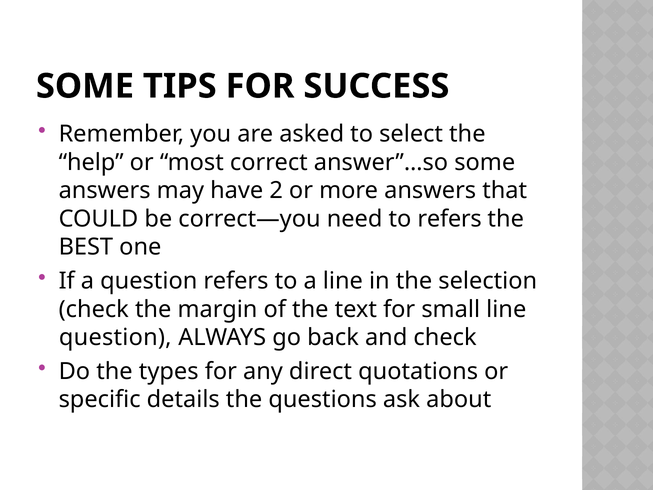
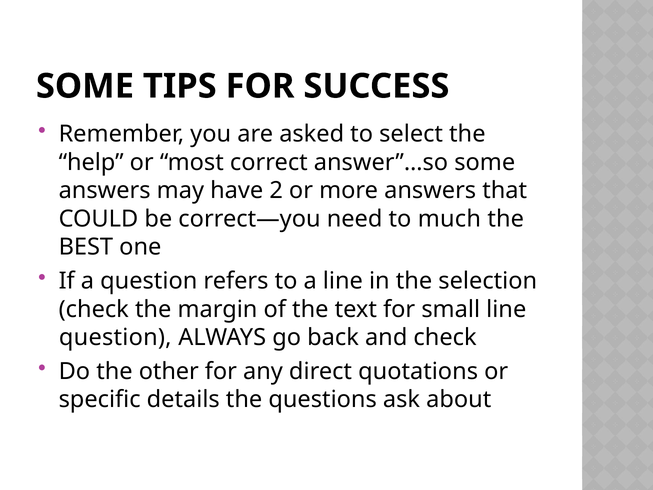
to refers: refers -> much
types: types -> other
